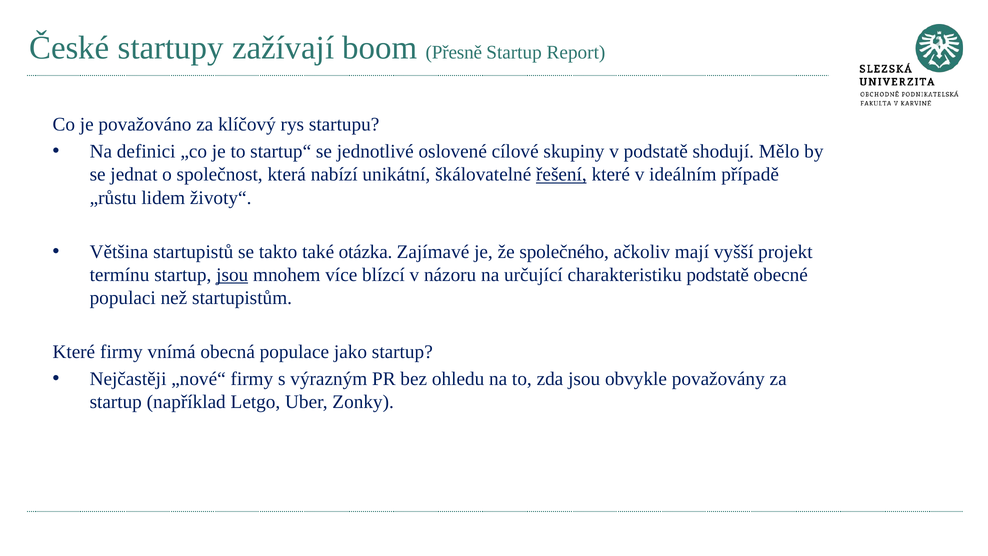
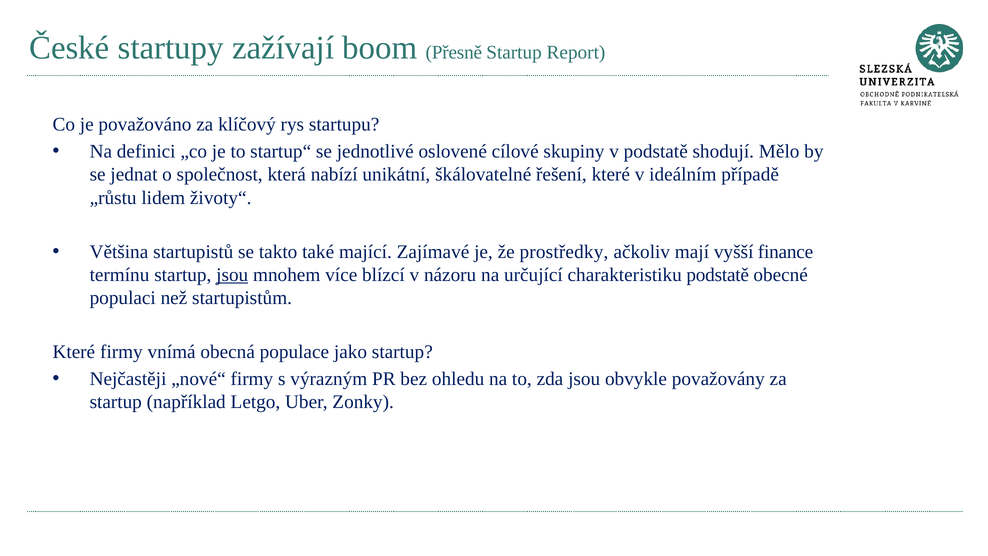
řešení underline: present -> none
otázka: otázka -> mající
společného: společného -> prostředky
projekt: projekt -> finance
